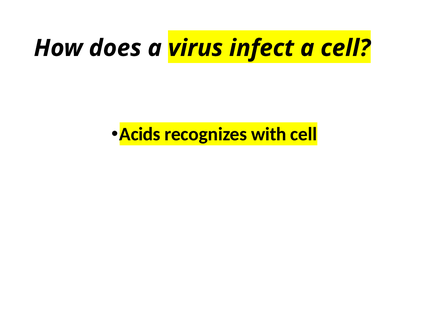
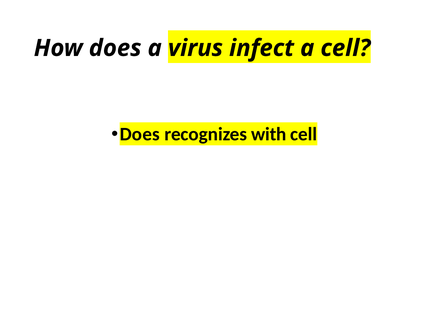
Acids at (140, 134): Acids -> Does
